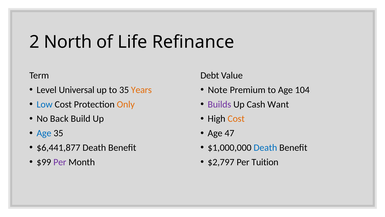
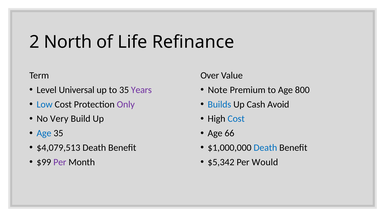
Debt: Debt -> Over
Years colour: orange -> purple
104: 104 -> 800
Only colour: orange -> purple
Builds colour: purple -> blue
Want: Want -> Avoid
Back: Back -> Very
Cost at (236, 119) colour: orange -> blue
47: 47 -> 66
$6,441,877: $6,441,877 -> $4,079,513
$2,797: $2,797 -> $5,342
Tuition: Tuition -> Would
